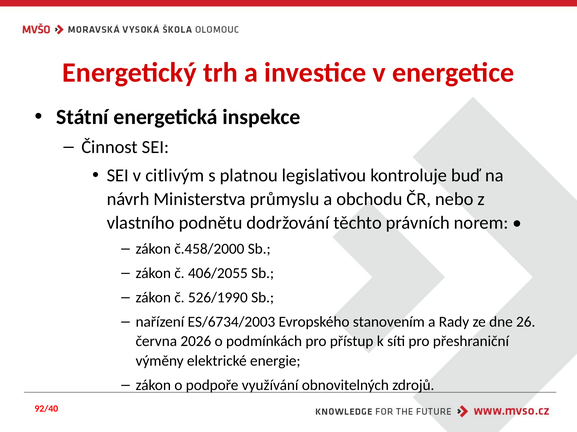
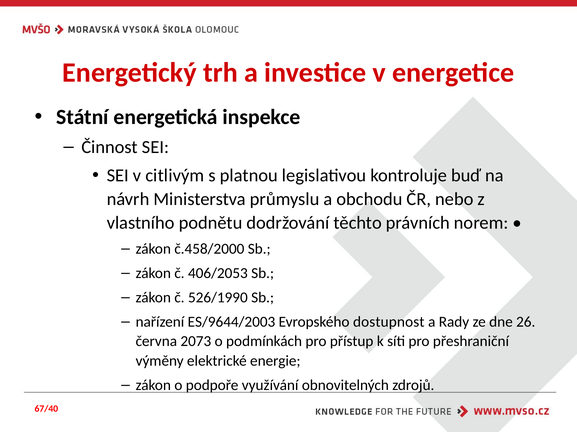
406/2055: 406/2055 -> 406/2053
ES/6734/2003: ES/6734/2003 -> ES/9644/2003
stanovením: stanovením -> dostupnost
2026: 2026 -> 2073
92/40: 92/40 -> 67/40
